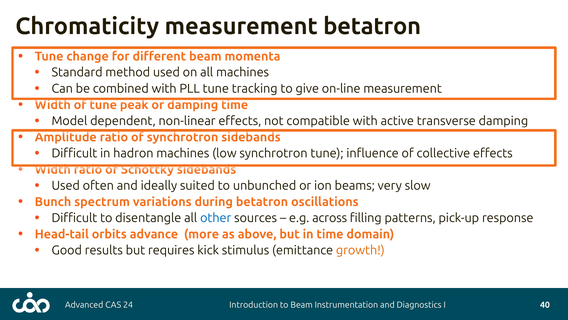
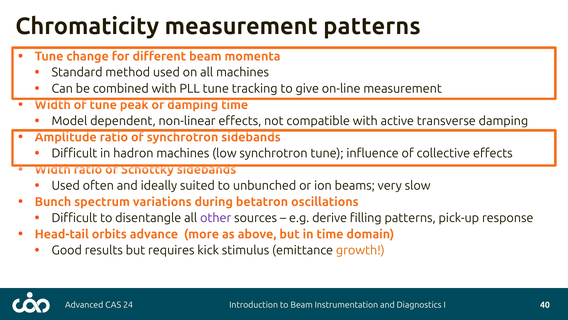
measurement betatron: betatron -> patterns
other colour: blue -> purple
across: across -> derive
